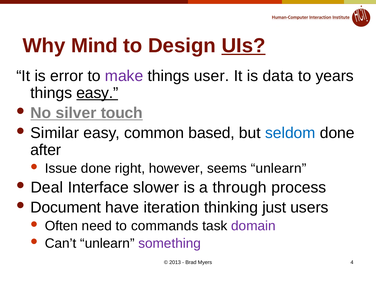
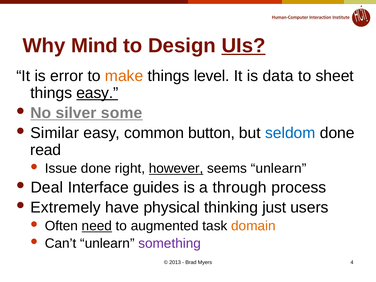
make colour: purple -> orange
user: user -> level
years: years -> sheet
touch: touch -> some
based: based -> button
after: after -> read
however underline: none -> present
slower: slower -> guides
Document: Document -> Extremely
iteration: iteration -> physical
need underline: none -> present
commands: commands -> augmented
domain colour: purple -> orange
